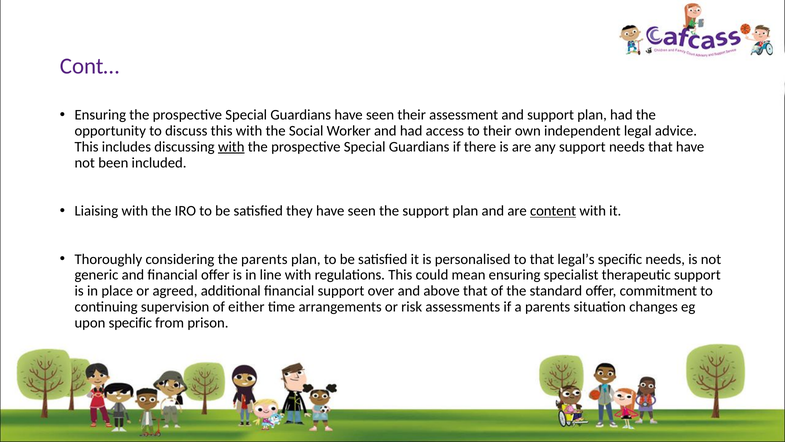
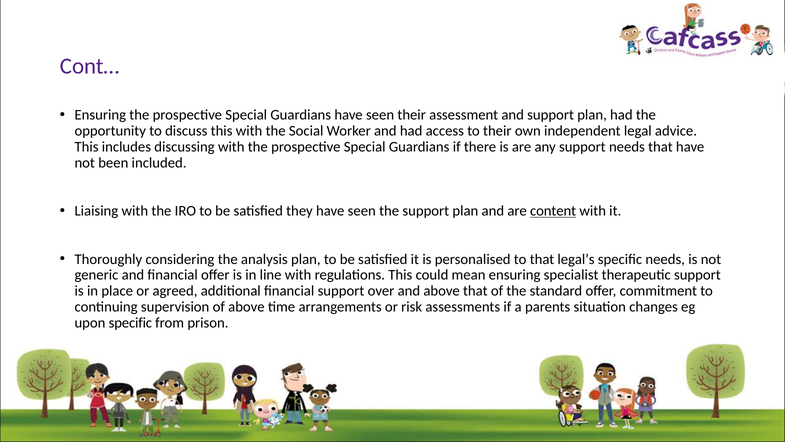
with at (231, 147) underline: present -> none
the parents: parents -> analysis
of either: either -> above
